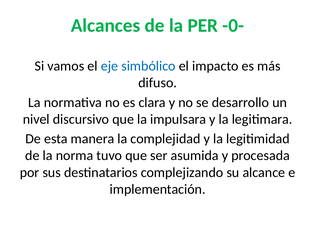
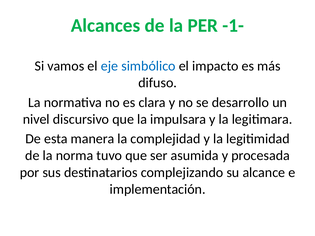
-0-: -0- -> -1-
